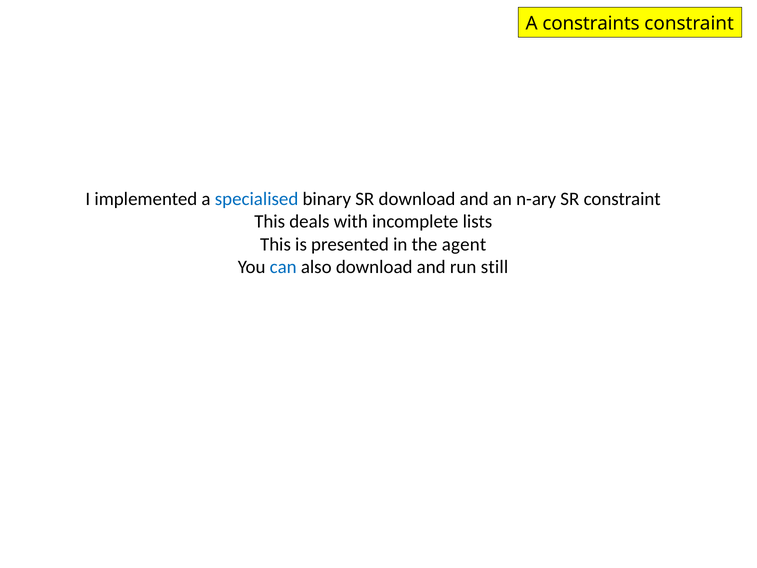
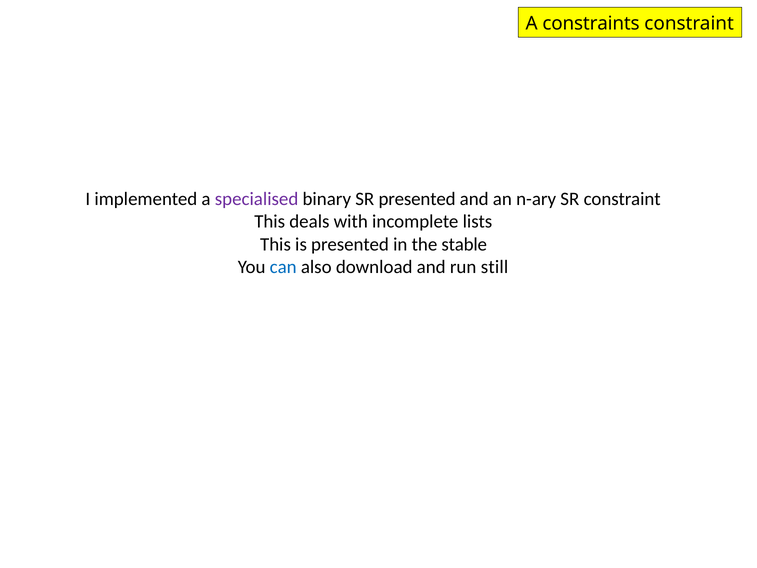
specialised colour: blue -> purple
SR download: download -> presented
agent: agent -> stable
